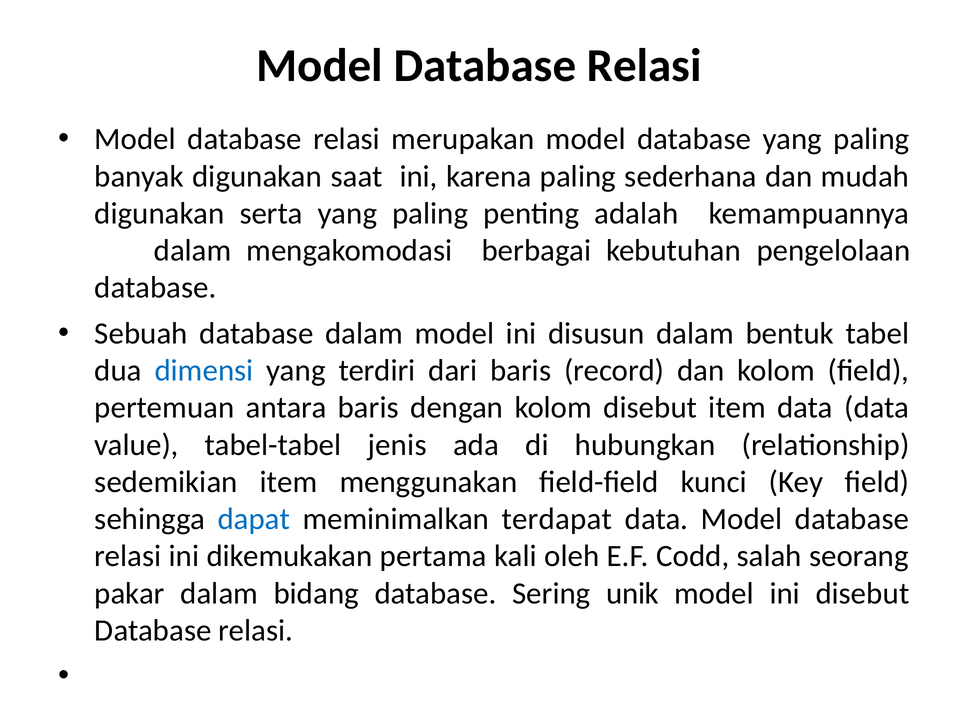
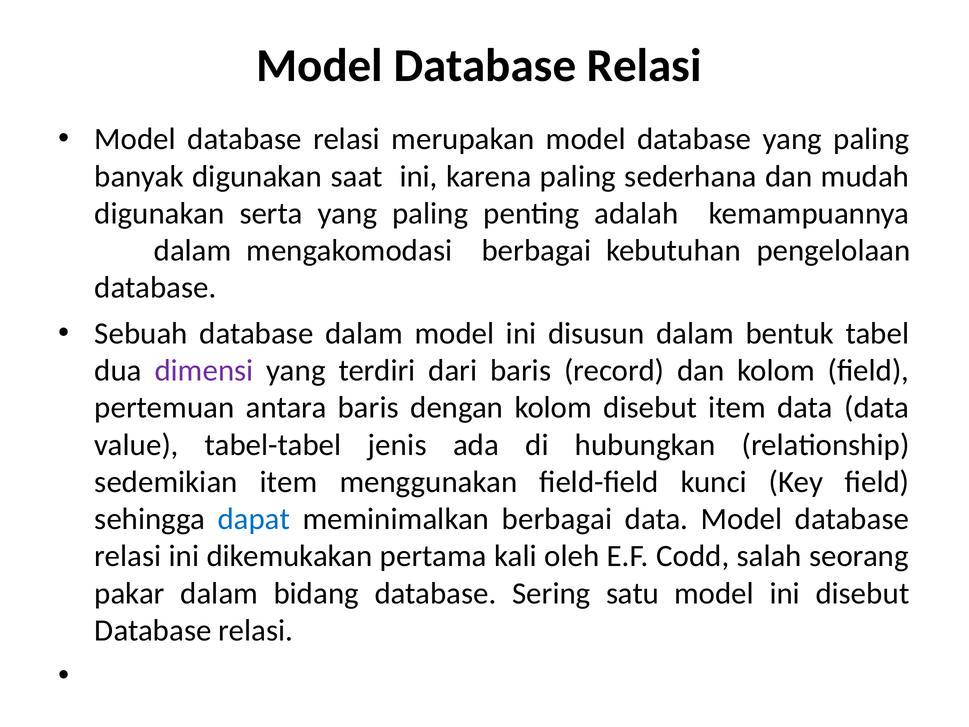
dimensi colour: blue -> purple
meminimalkan terdapat: terdapat -> berbagai
unik: unik -> satu
